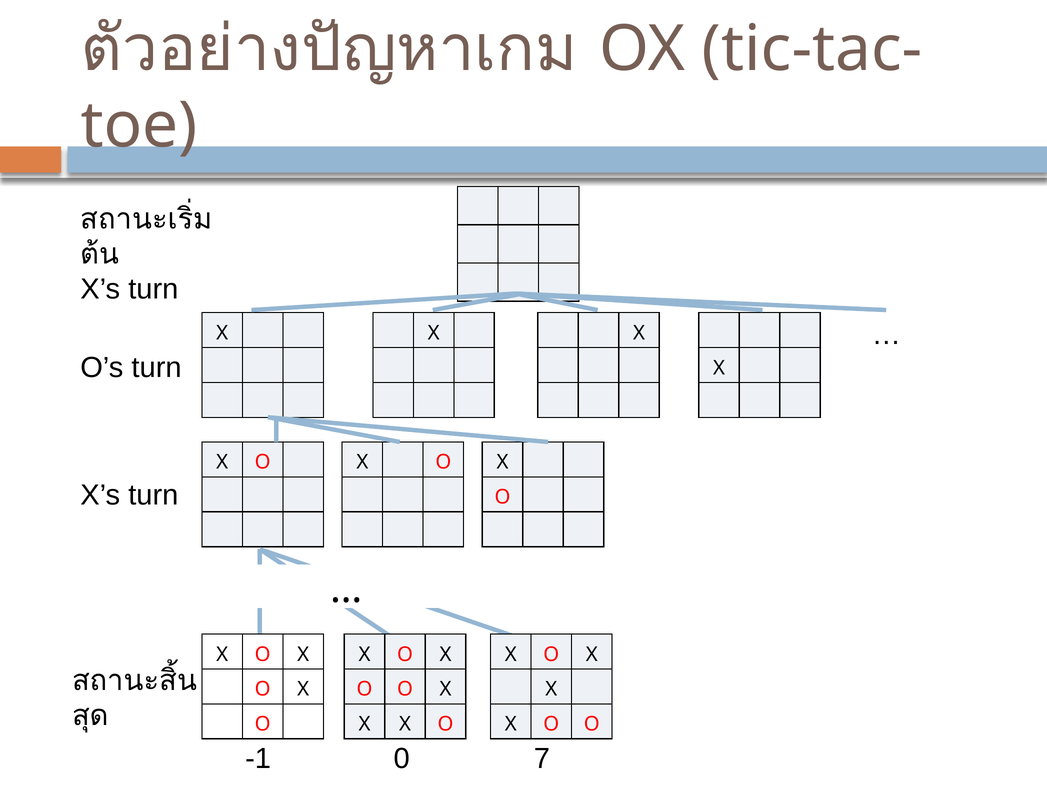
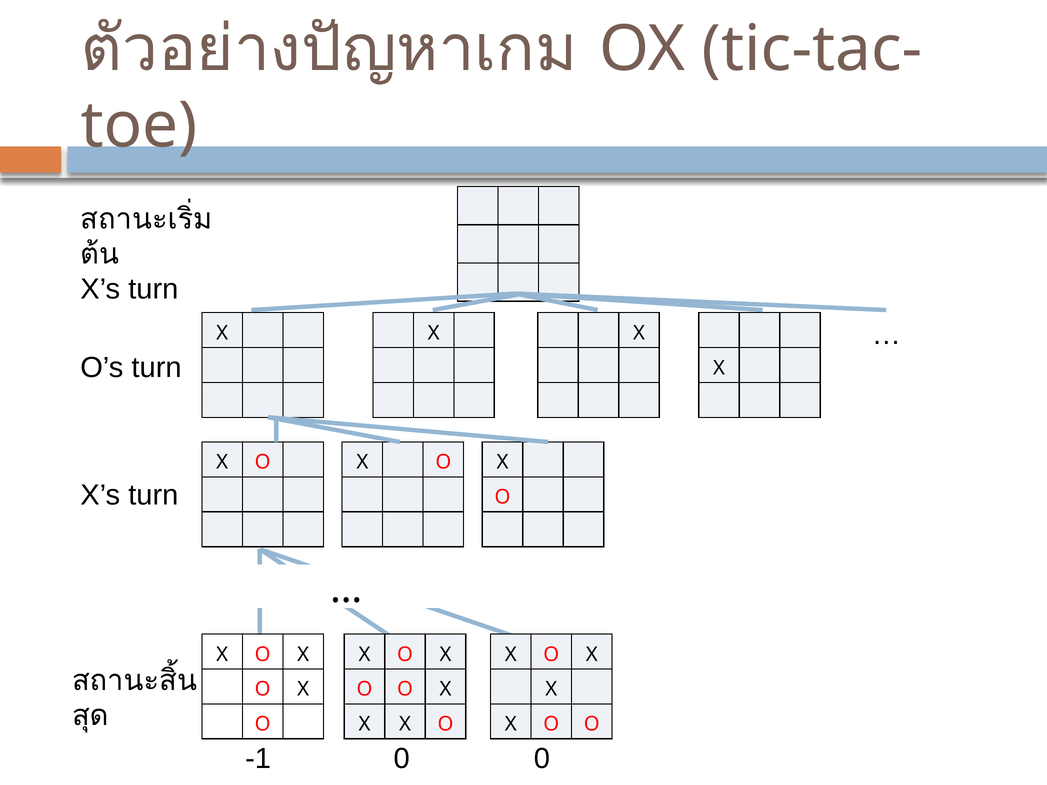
0 7: 7 -> 0
